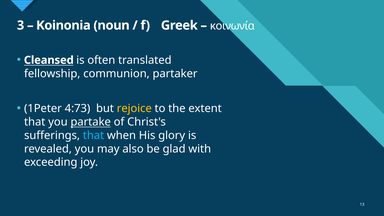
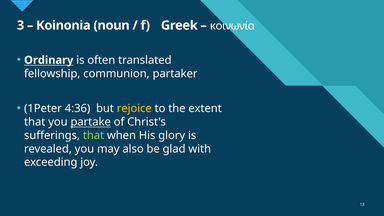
Cleansed: Cleansed -> Ordinary
4:73: 4:73 -> 4:36
that at (94, 135) colour: light blue -> light green
